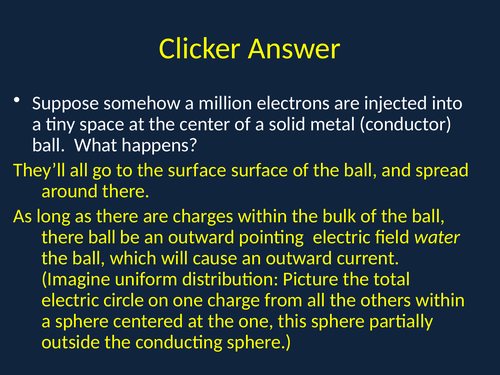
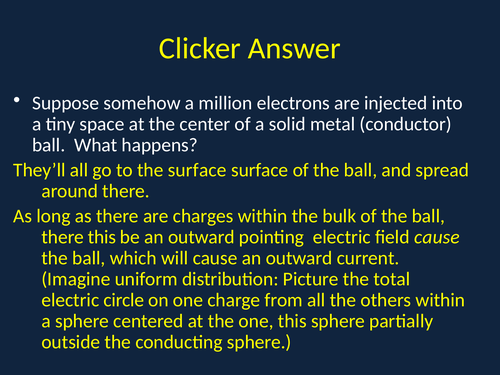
there ball: ball -> this
field water: water -> cause
